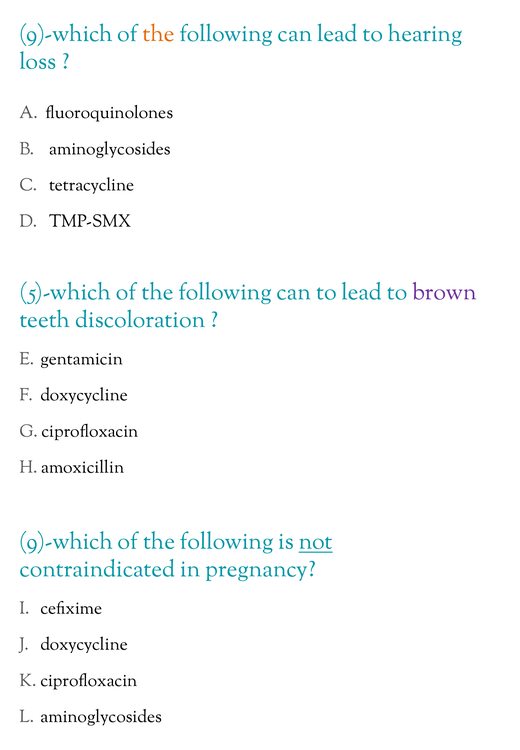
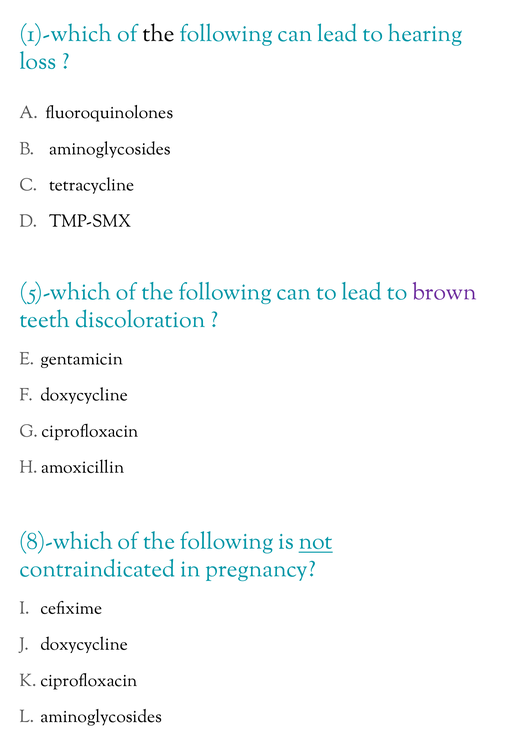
9)-which at (66, 33): 9)-which -> 1)-which
the at (159, 33) colour: orange -> black
9)-which at (66, 542): 9)-which -> 8)-which
